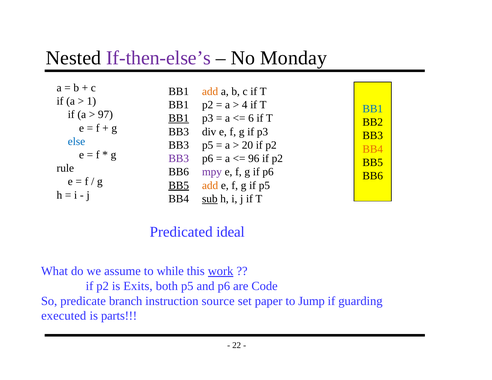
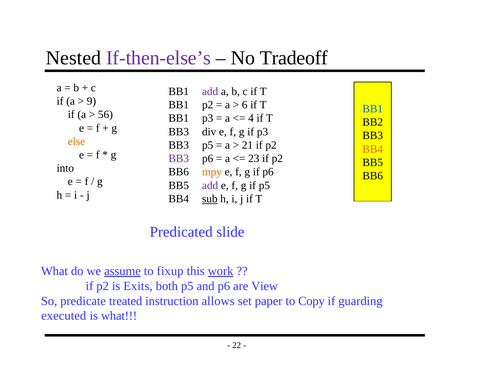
Monday: Monday -> Tradeoff
add at (210, 92) colour: orange -> purple
1: 1 -> 9
4: 4 -> 6
97: 97 -> 56
BB1 at (179, 118) underline: present -> none
6: 6 -> 4
else colour: blue -> orange
20: 20 -> 21
96: 96 -> 23
rule: rule -> into
mpy colour: purple -> orange
BB5 at (179, 185) underline: present -> none
add at (210, 185) colour: orange -> purple
ideal: ideal -> slide
assume underline: none -> present
while: while -> fixup
Code: Code -> View
branch: branch -> treated
source: source -> allows
Jump: Jump -> Copy
is parts: parts -> what
